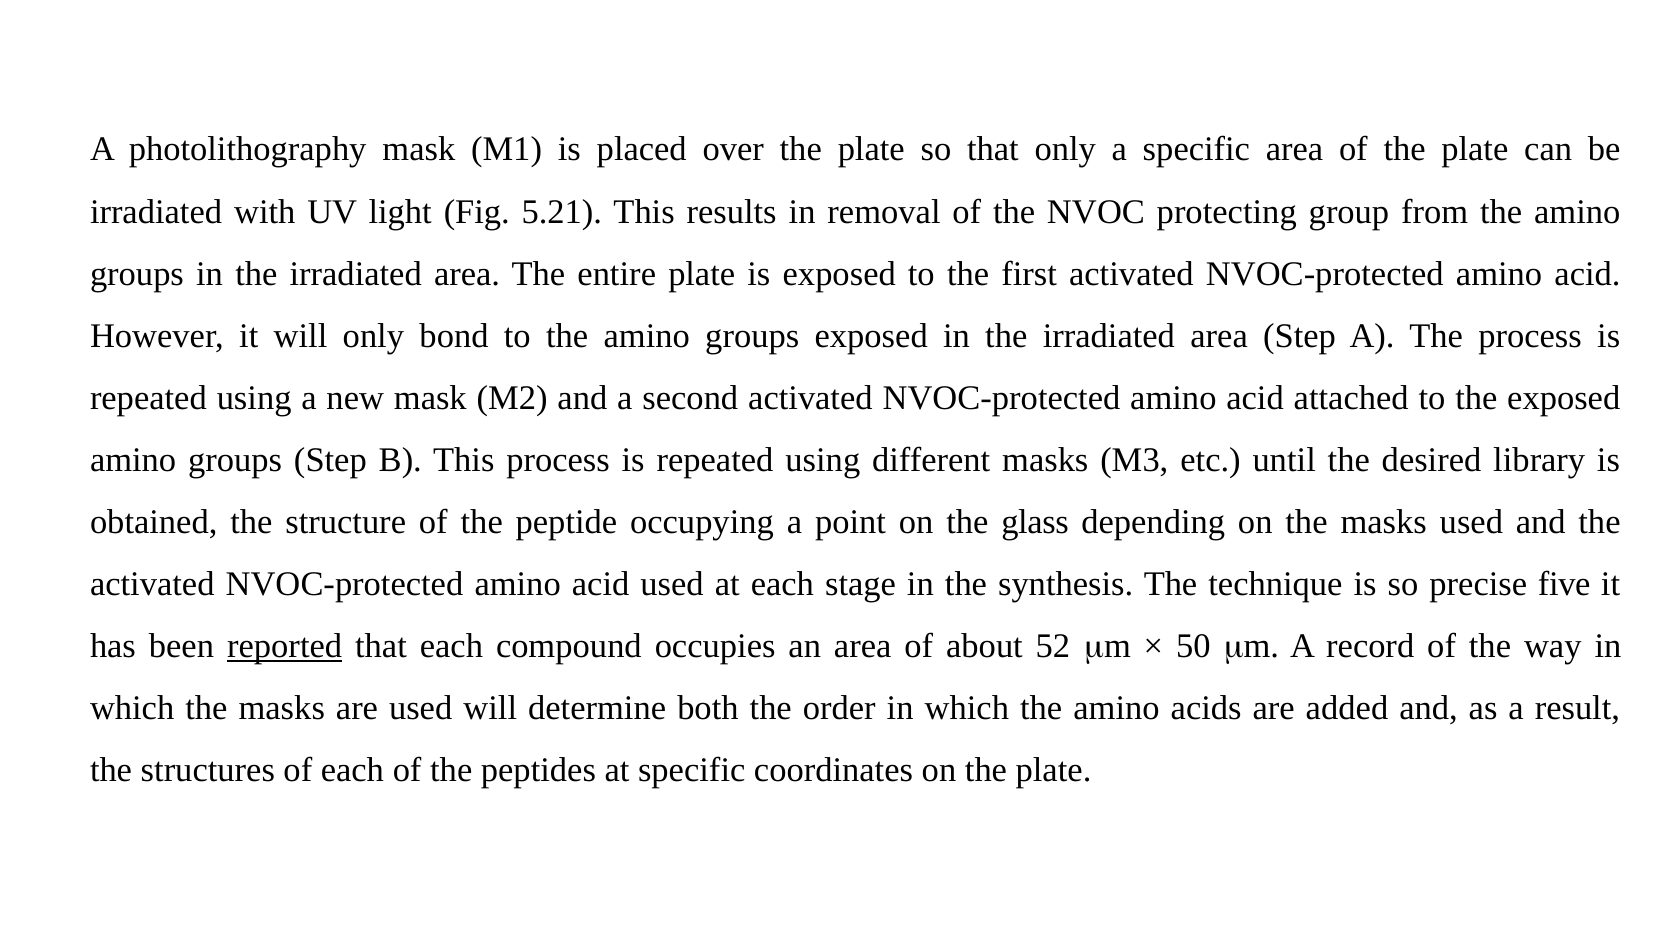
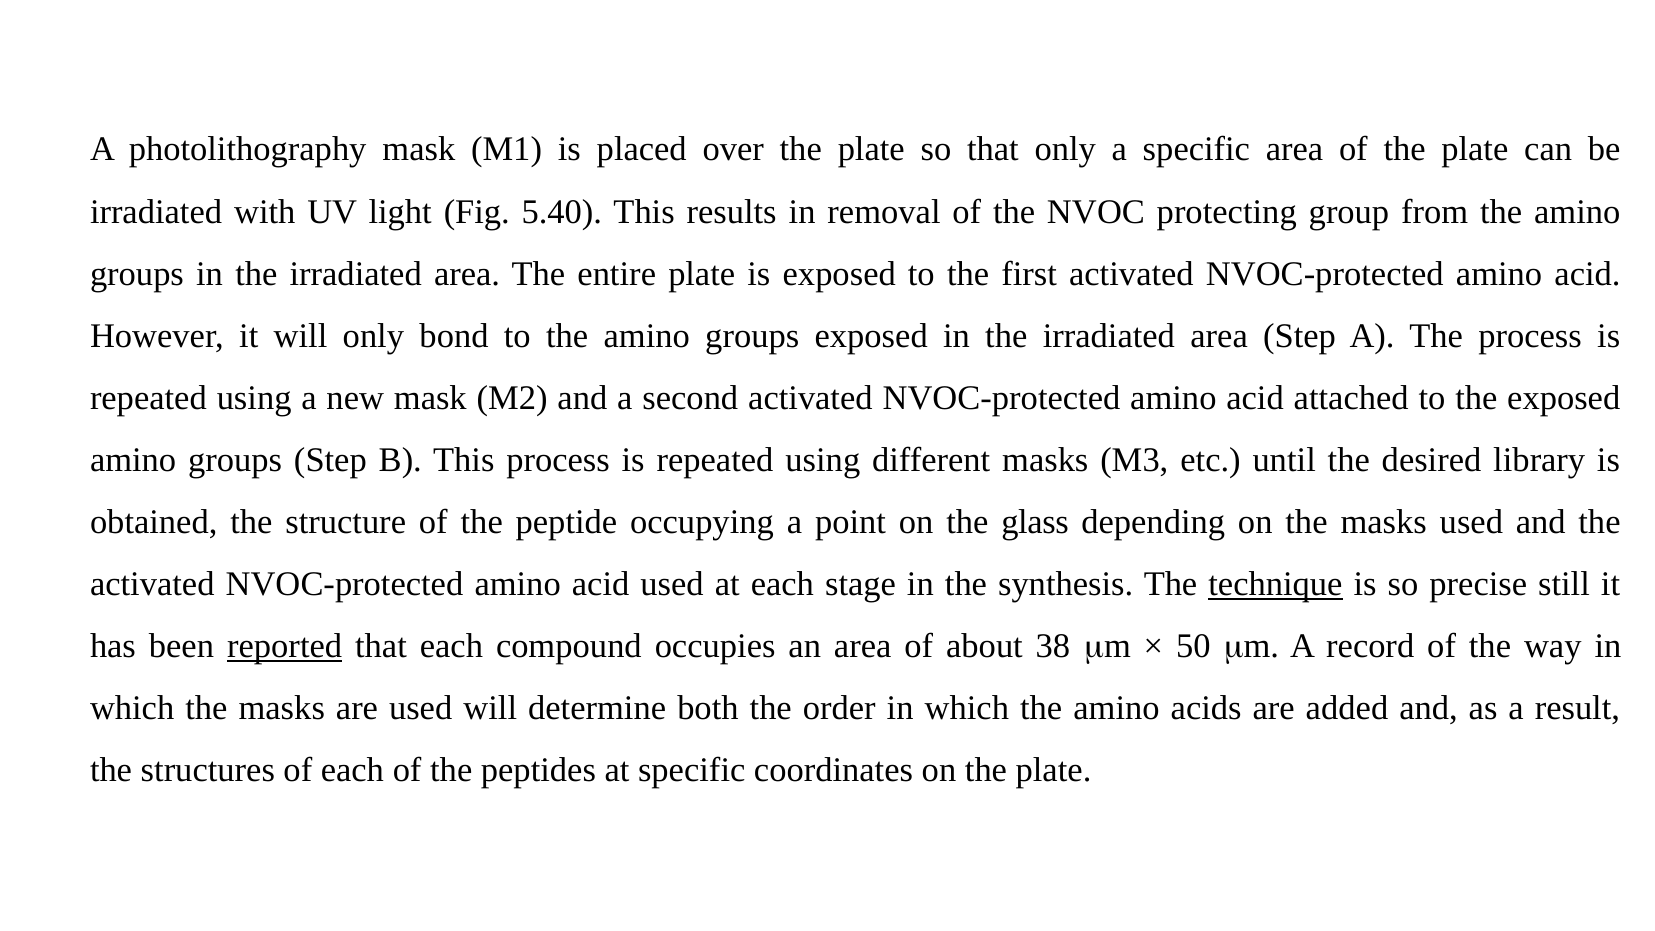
5.21: 5.21 -> 5.40
technique underline: none -> present
five: five -> still
52: 52 -> 38
